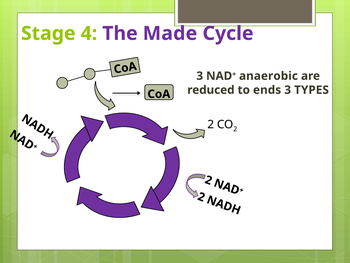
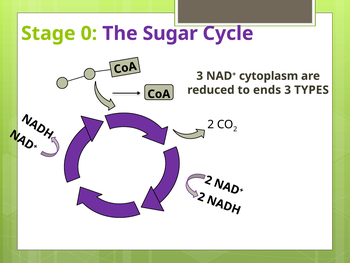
4: 4 -> 0
Made: Made -> Sugar
anaerobic: anaerobic -> cytoplasm
